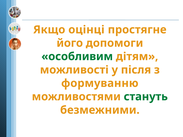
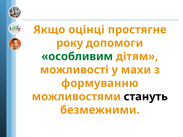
його: його -> року
після: після -> махи
стануть colour: green -> black
